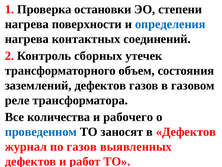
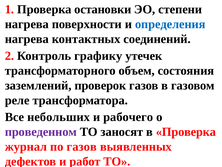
сборных: сборных -> графику
заземлений дефектов: дефектов -> проверок
количества: количества -> небольших
проведенном colour: blue -> purple
в Дефектов: Дефектов -> Проверка
